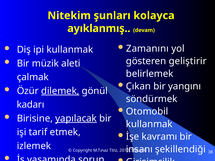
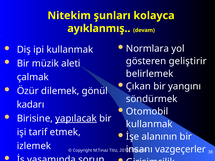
Zamanını: Zamanını -> Normlara
dilemek underline: present -> none
kavramı: kavramı -> alanının
şekillendiği: şekillendiği -> vazgeçerler
